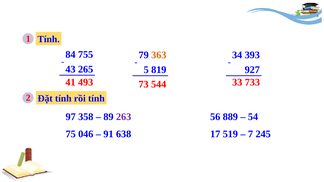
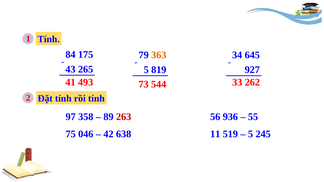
755: 755 -> 175
393: 393 -> 645
733: 733 -> 262
263 colour: purple -> red
889: 889 -> 936
54: 54 -> 55
91: 91 -> 42
17: 17 -> 11
7 at (251, 134): 7 -> 5
